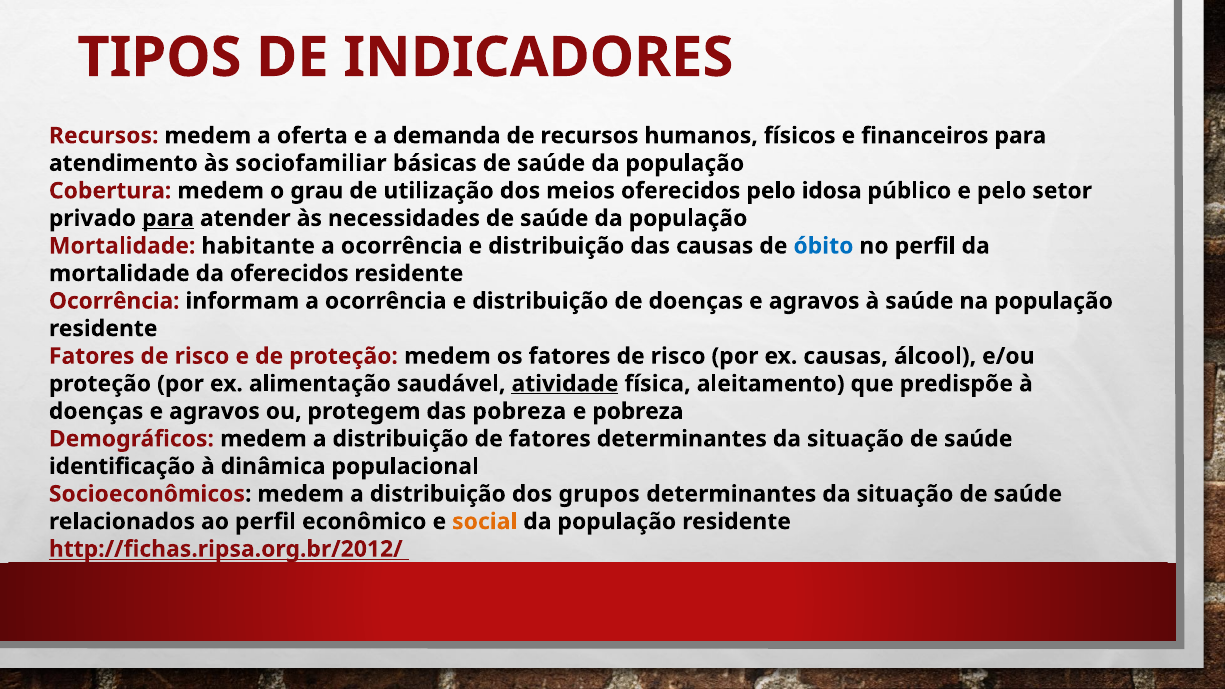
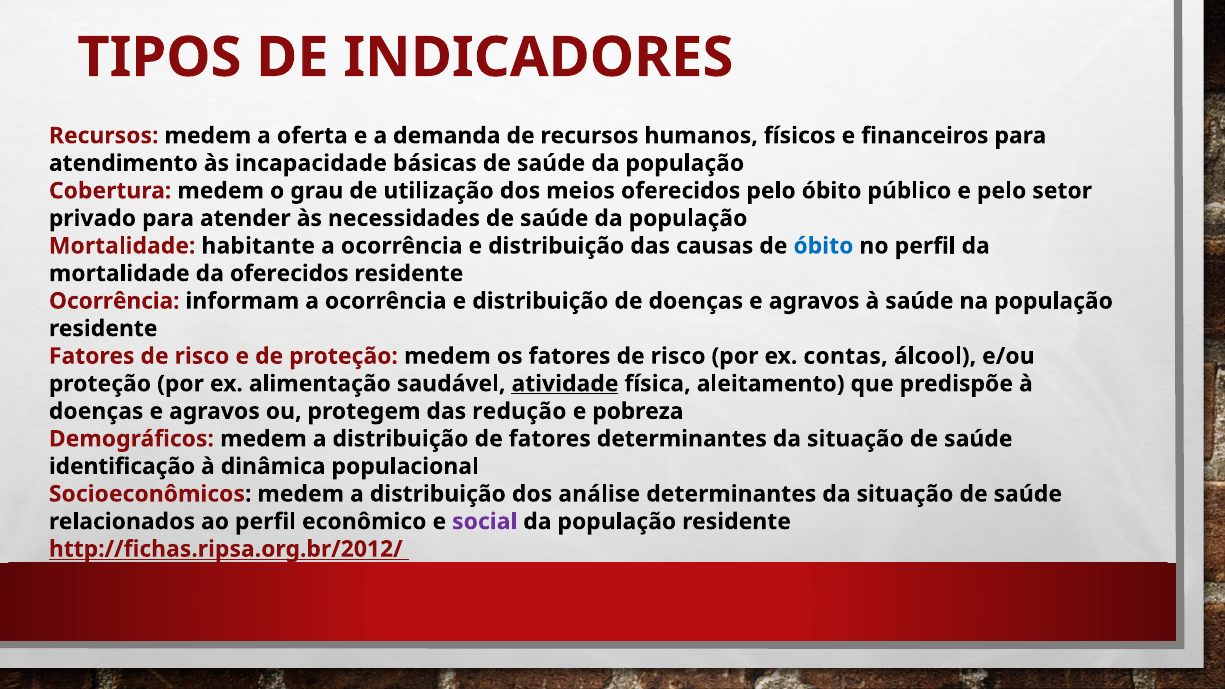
sociofamiliar: sociofamiliar -> incapacidade
pelo idosa: idosa -> óbito
para at (168, 218) underline: present -> none
ex causas: causas -> contas
das pobreza: pobreza -> redução
grupos: grupos -> análise
social colour: orange -> purple
